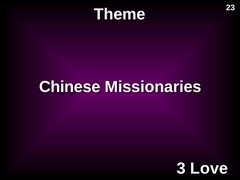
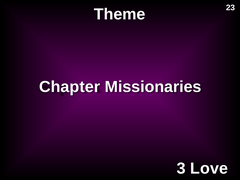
Chinese: Chinese -> Chapter
